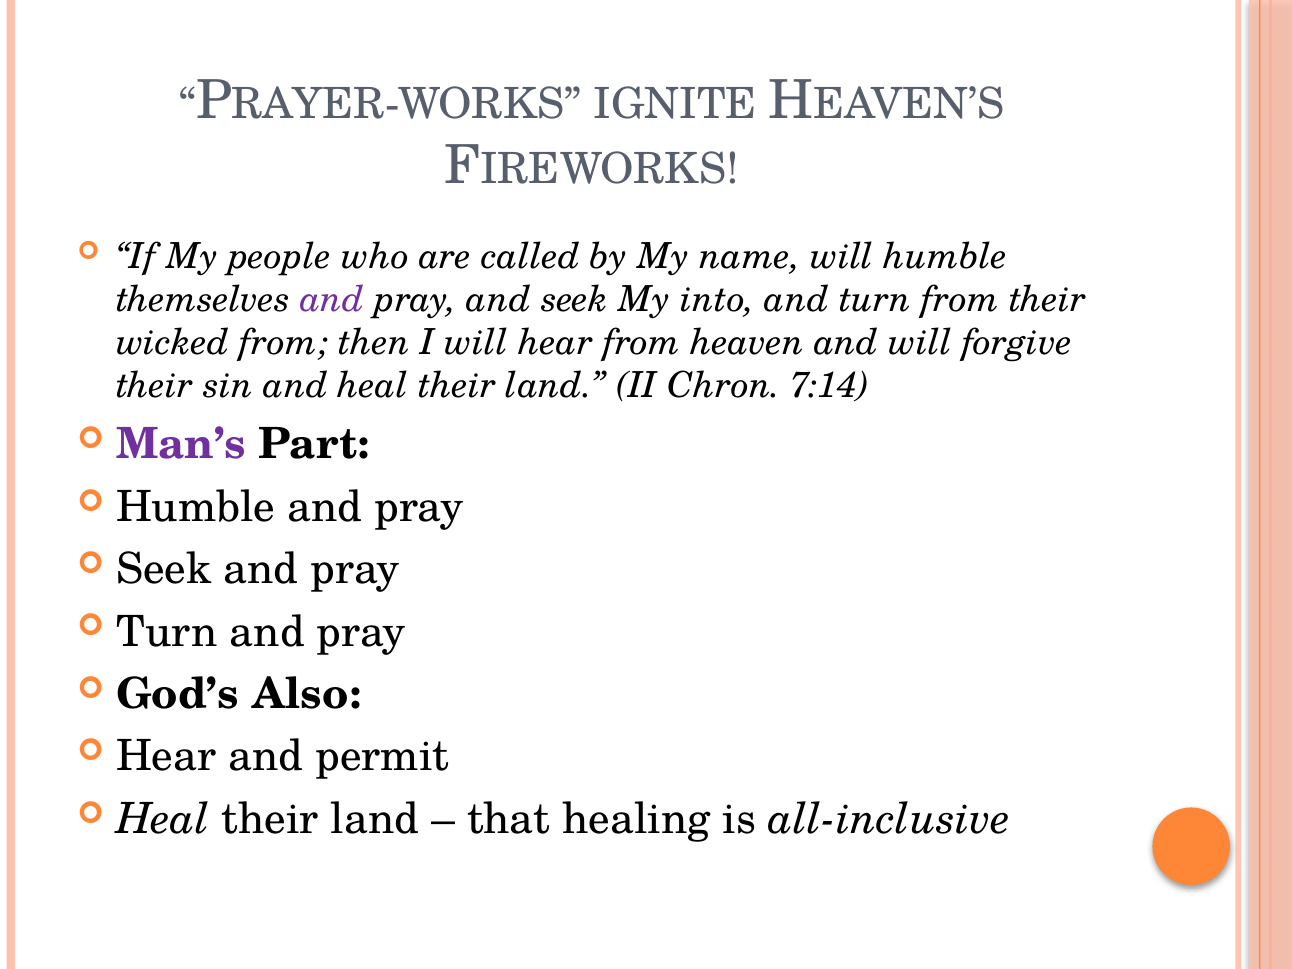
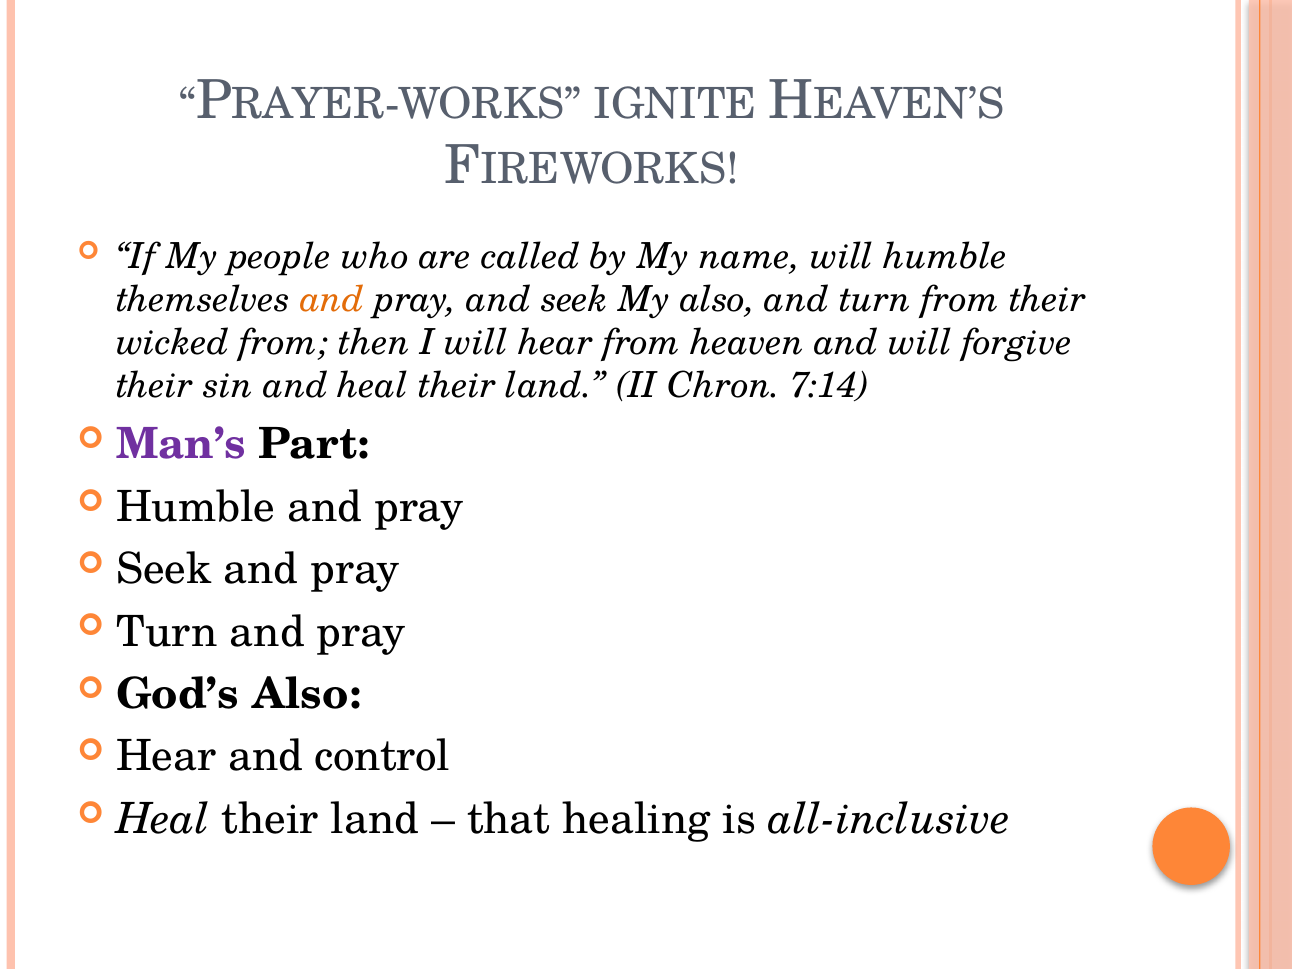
and at (333, 300) colour: purple -> orange
My into: into -> also
permit: permit -> control
